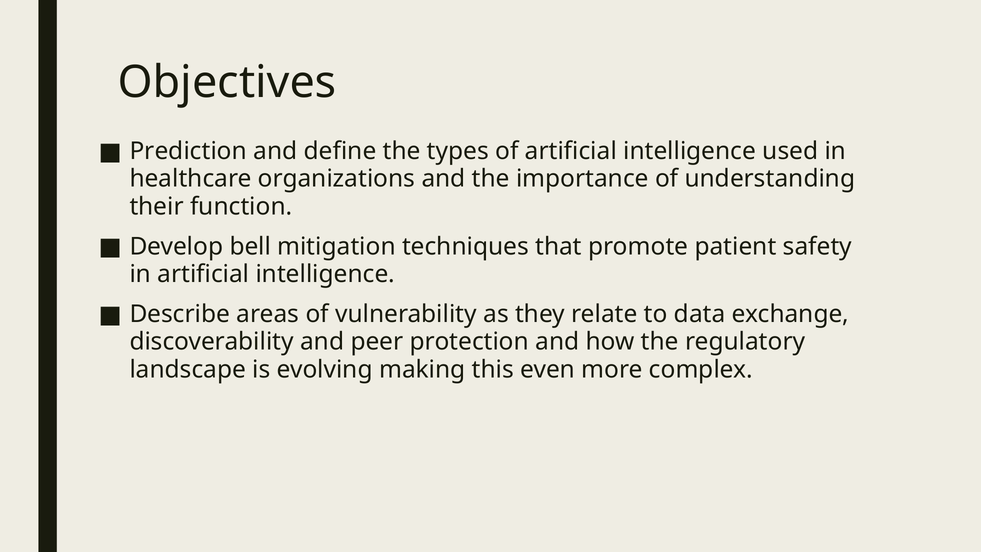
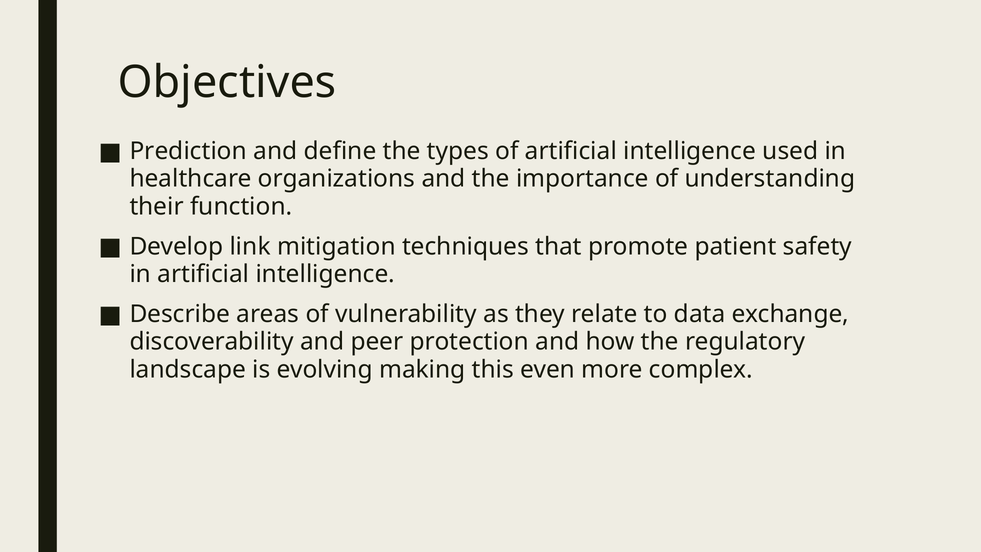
bell: bell -> link
